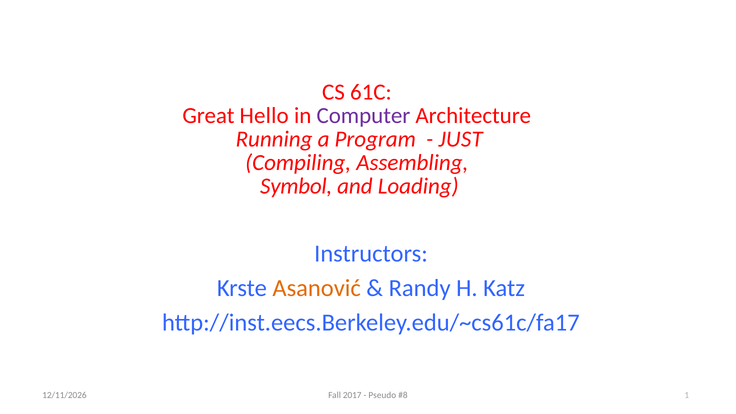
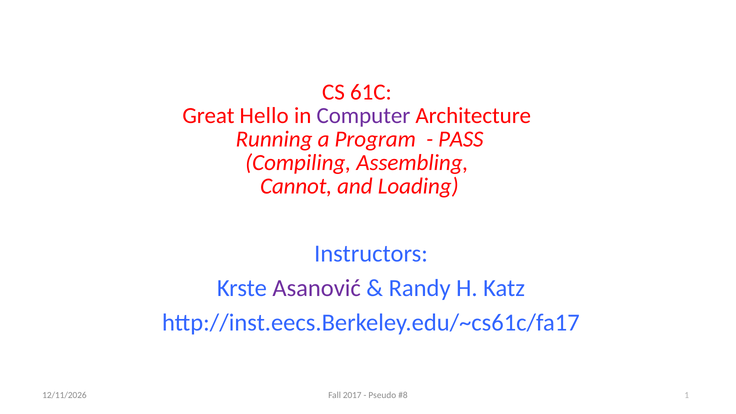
JUST: JUST -> PASS
Symbol: Symbol -> Cannot
Asanović colour: orange -> purple
